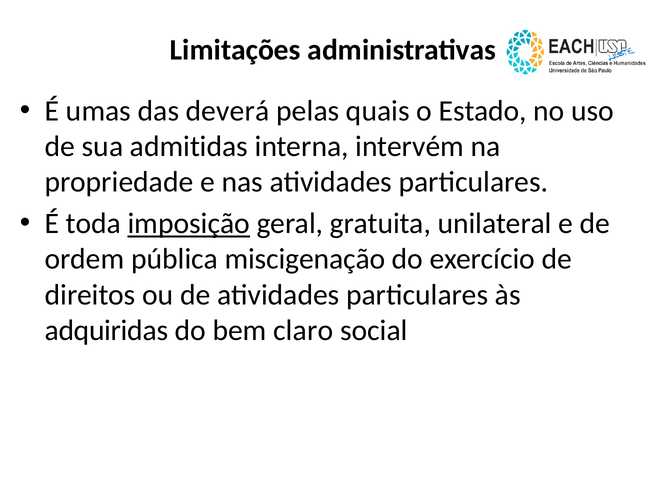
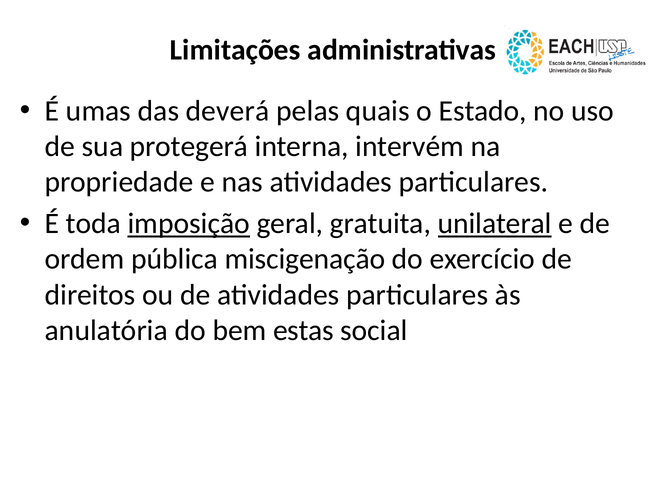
admitidas: admitidas -> protegerá
unilateral underline: none -> present
adquiridas: adquiridas -> anulatória
claro: claro -> estas
